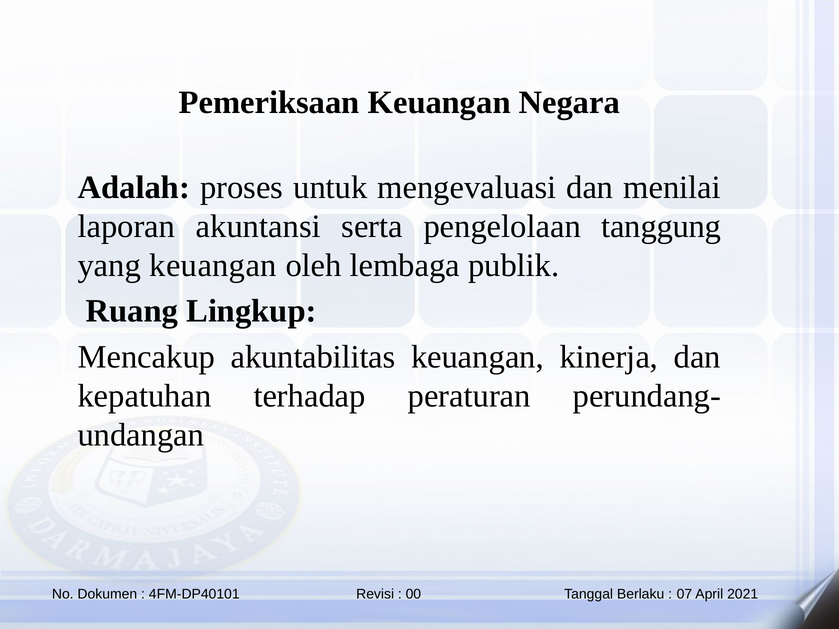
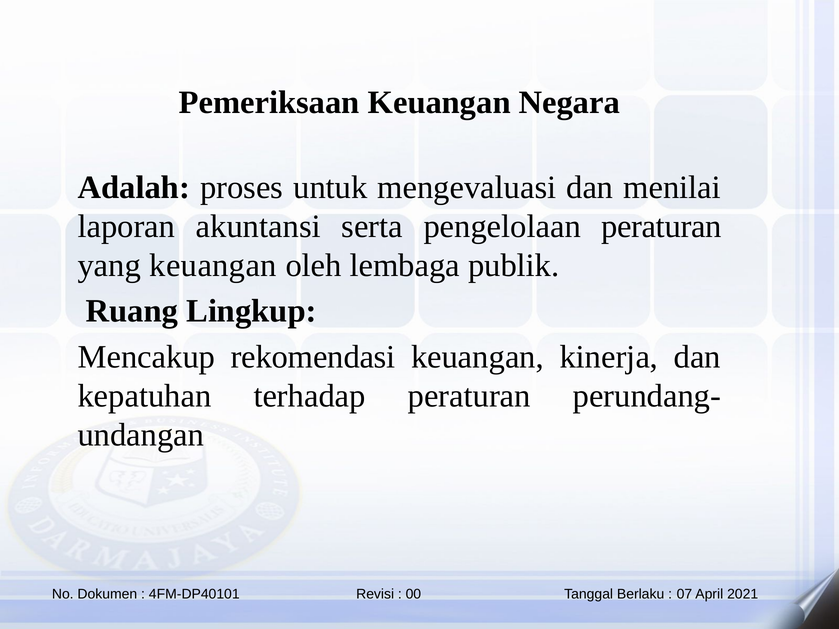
pengelolaan tanggung: tanggung -> peraturan
akuntabilitas: akuntabilitas -> rekomendasi
